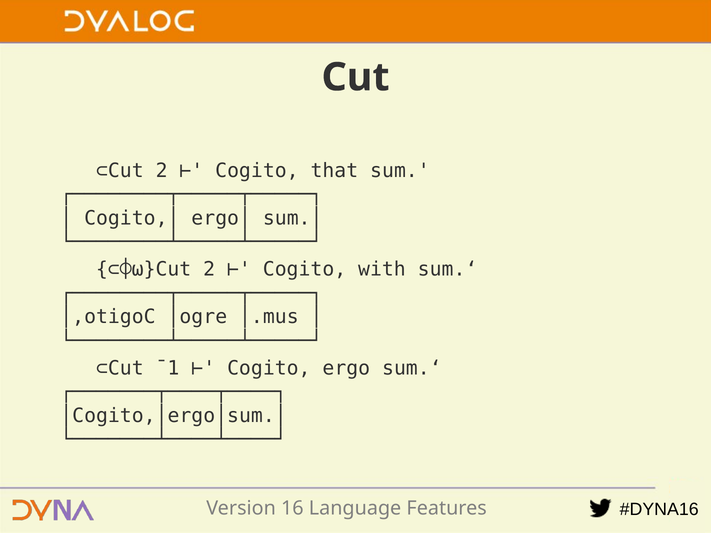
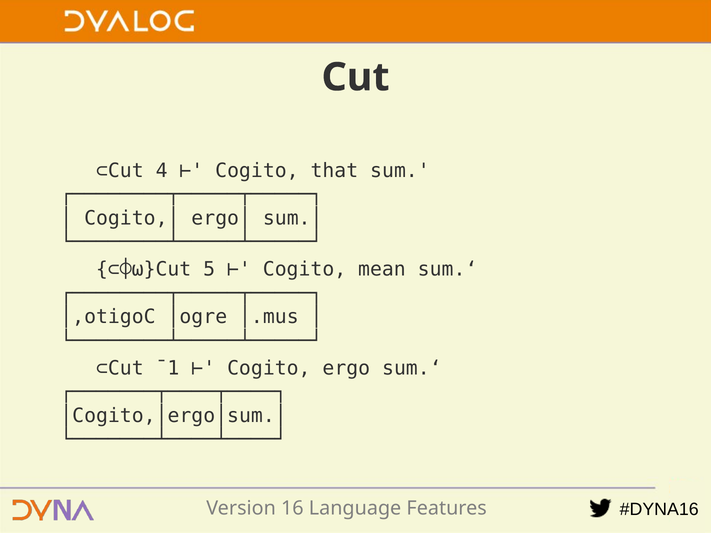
⊂Cut 2: 2 -> 4
⊂⌽⍵}Cut 2: 2 -> 5
with: with -> mean
